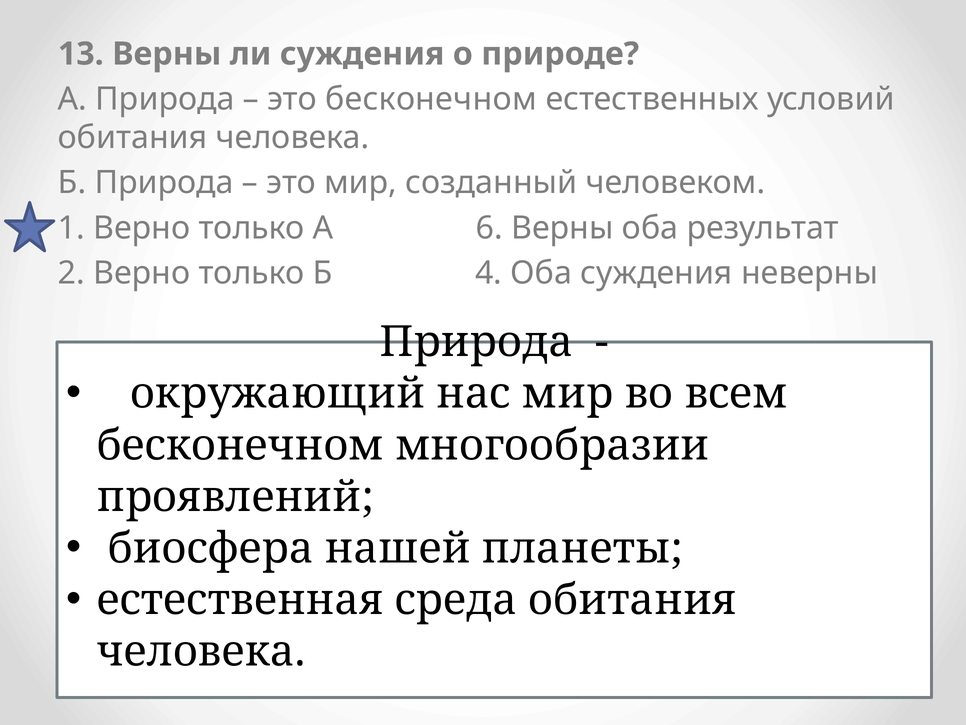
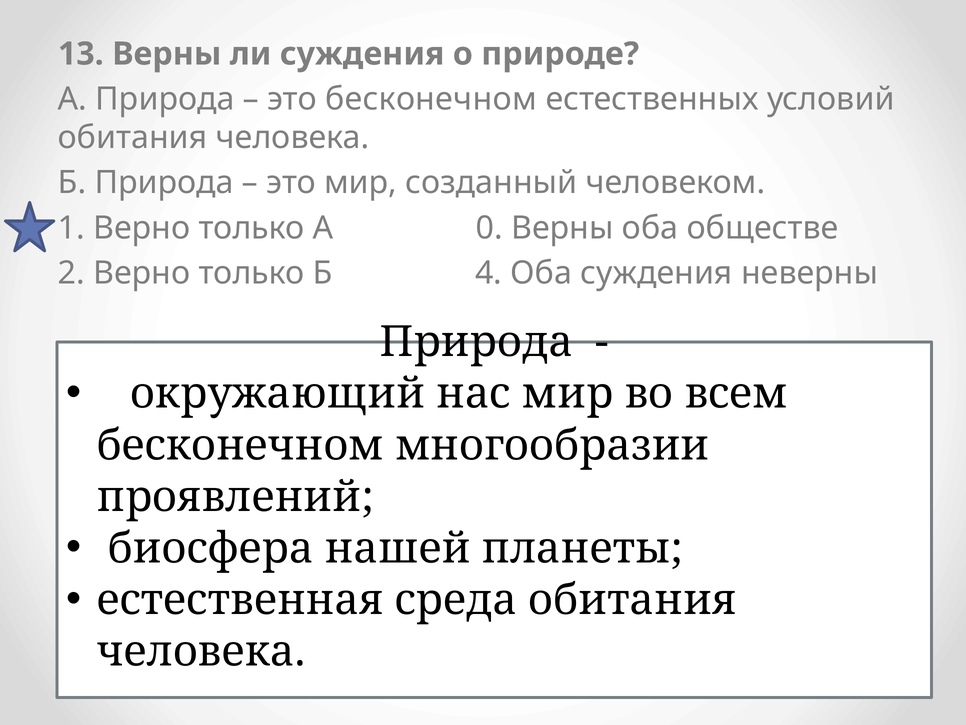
6: 6 -> 0
результат: результат -> обществе
